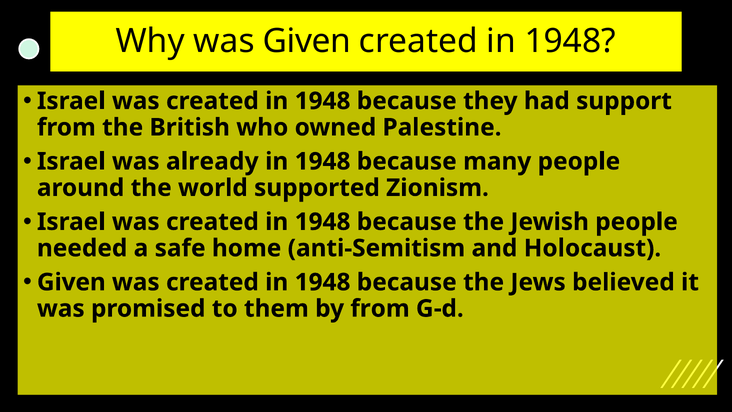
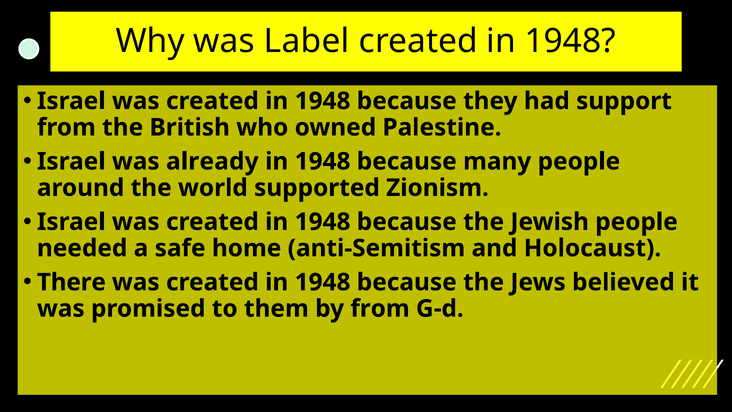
was Given: Given -> Label
Given at (71, 282): Given -> There
